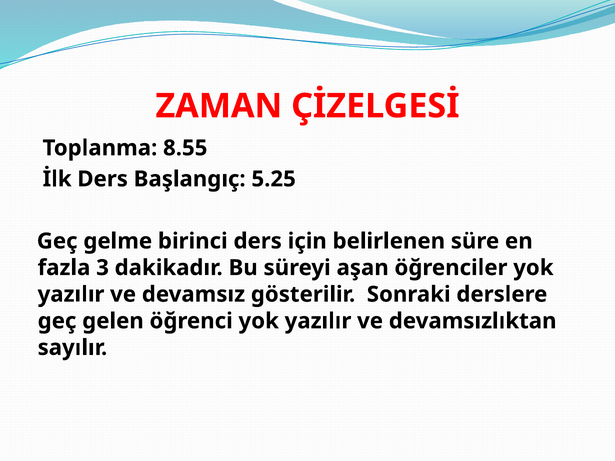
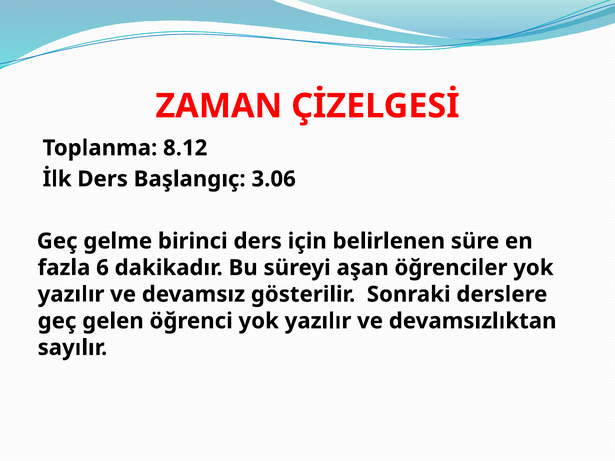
8.55: 8.55 -> 8.12
5.25: 5.25 -> 3.06
3: 3 -> 6
